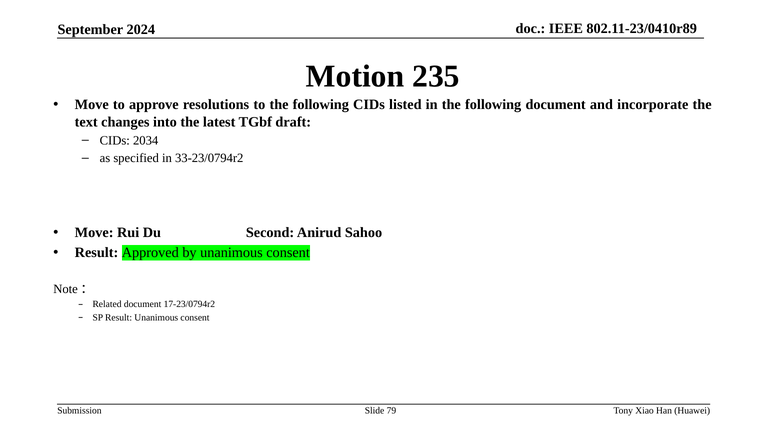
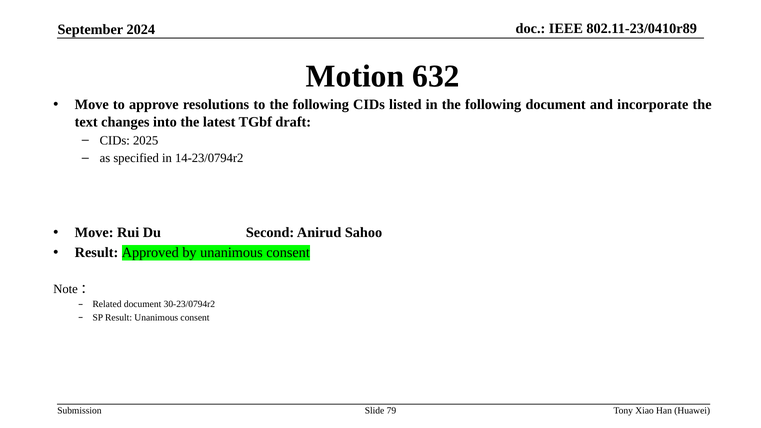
235: 235 -> 632
2034: 2034 -> 2025
33-23/0794r2: 33-23/0794r2 -> 14-23/0794r2
17-23/0794r2: 17-23/0794r2 -> 30-23/0794r2
